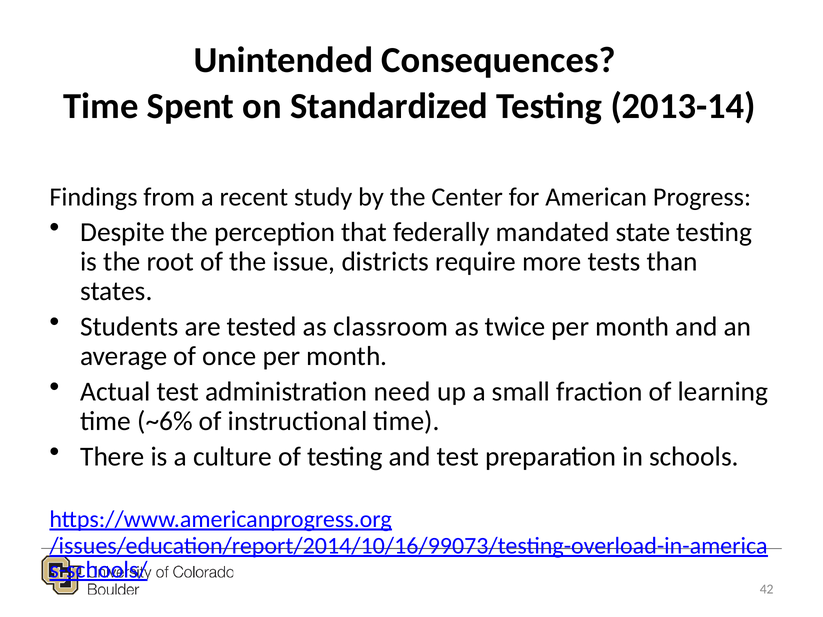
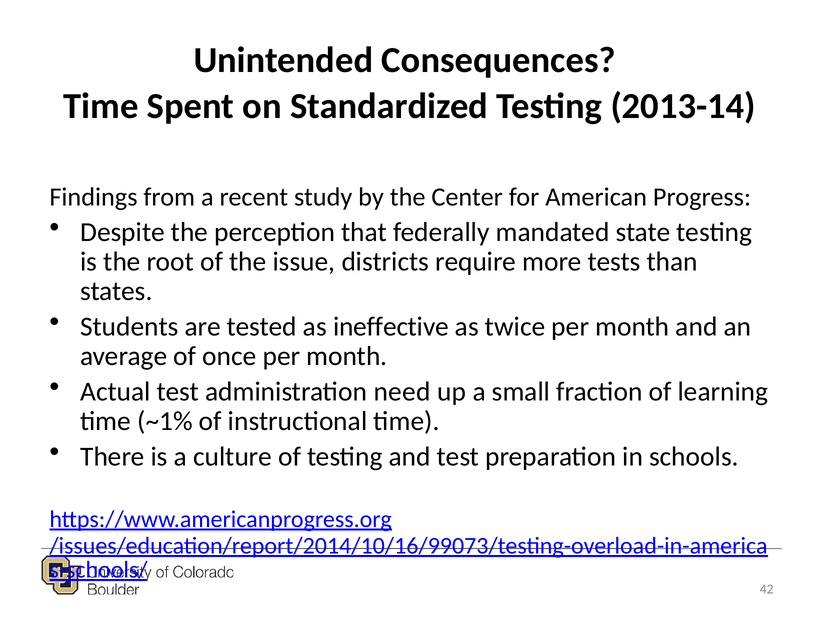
classroom: classroom -> ineffective
~6%: ~6% -> ~1%
